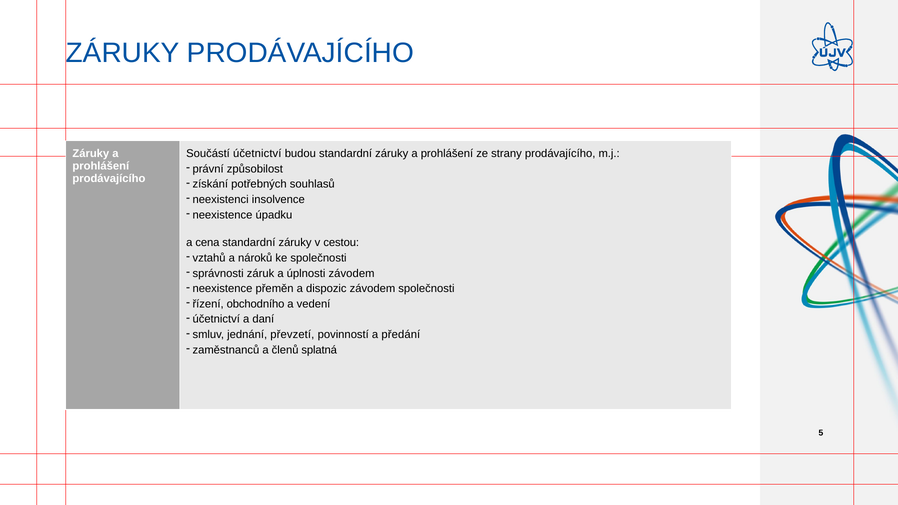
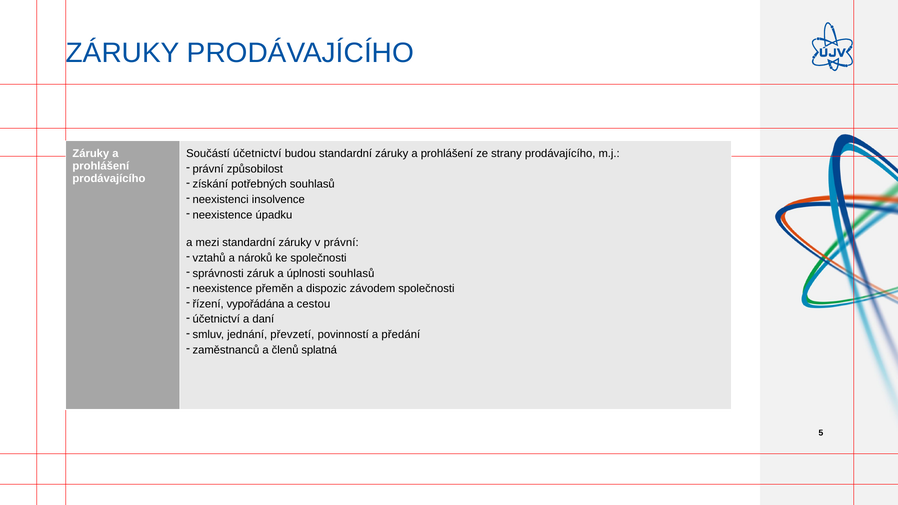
cena: cena -> mezi
v cestou: cestou -> právní
úplnosti závodem: závodem -> souhlasů
obchodního: obchodního -> vypořádána
vedení: vedení -> cestou
